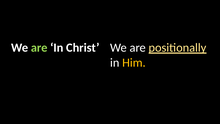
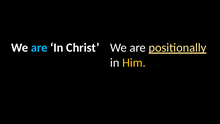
are at (39, 48) colour: light green -> light blue
